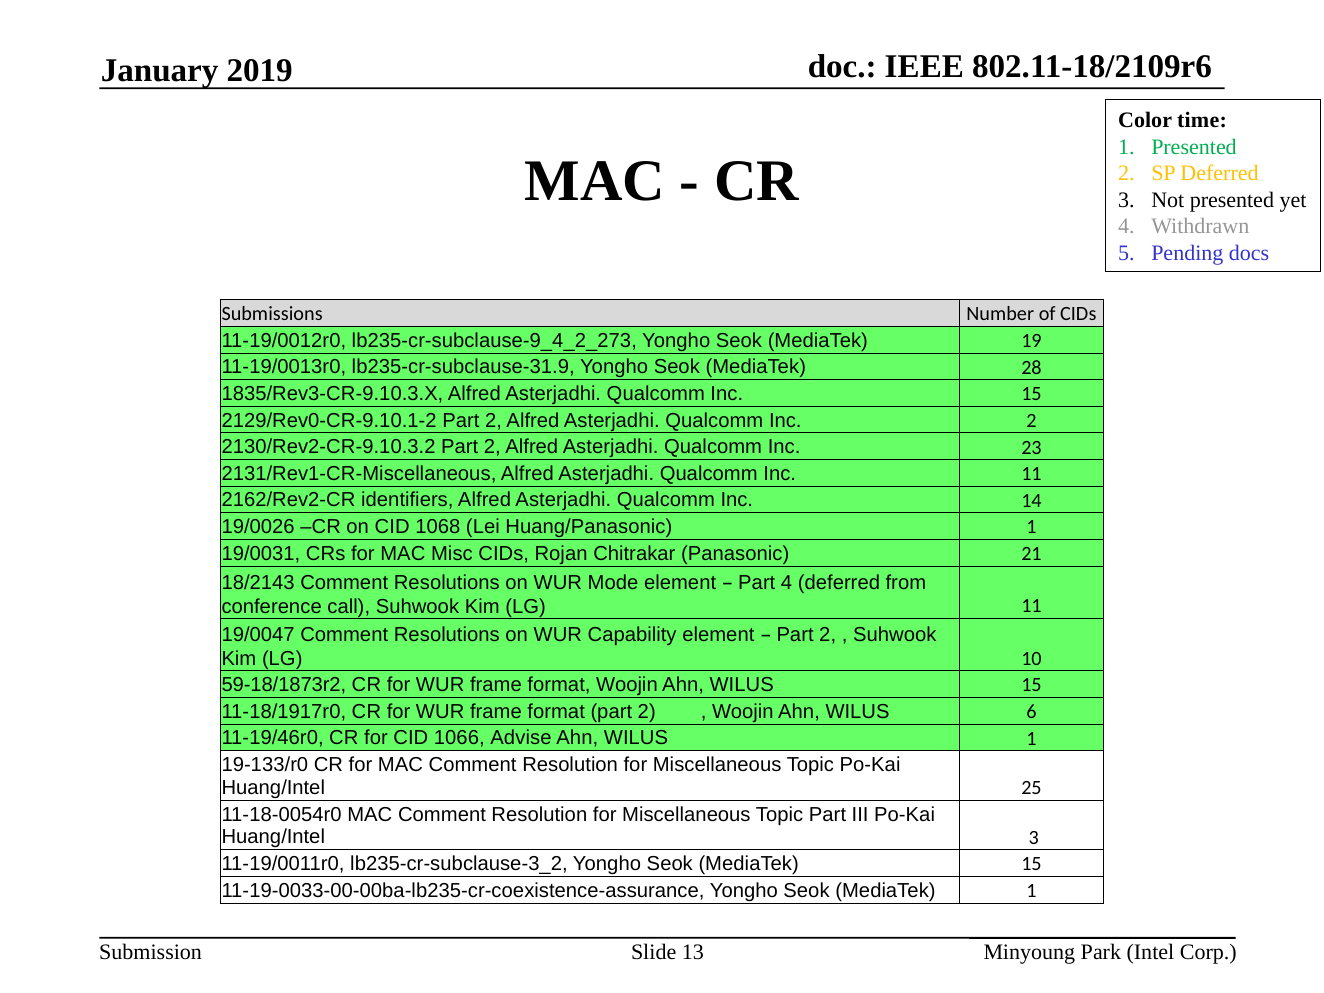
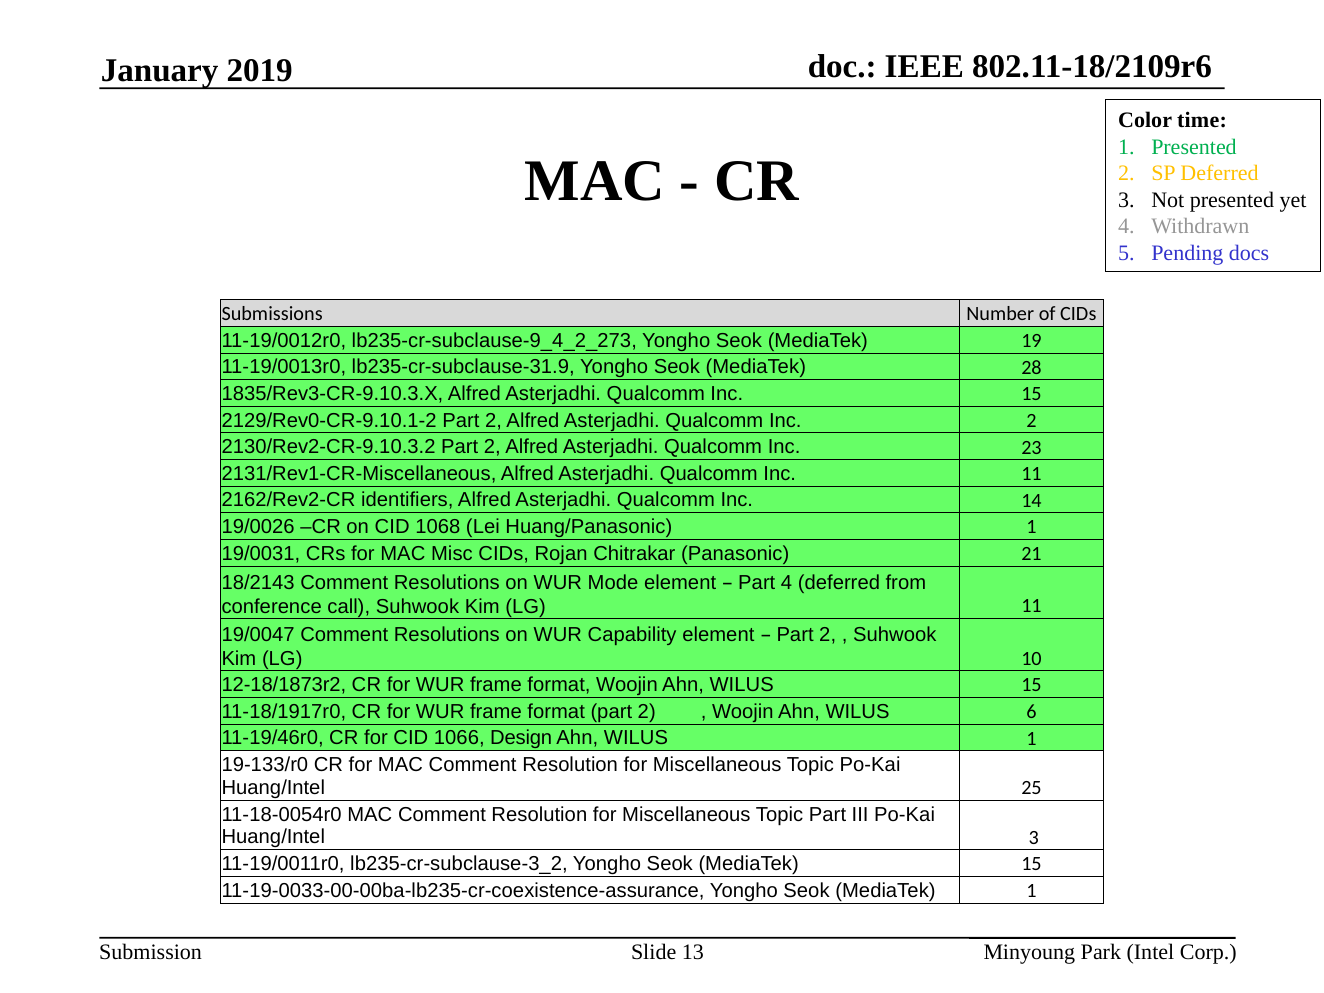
59-18/1873r2: 59-18/1873r2 -> 12-18/1873r2
Advise: Advise -> Design
